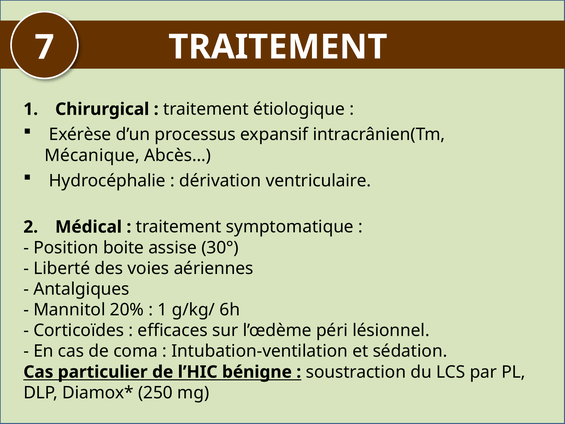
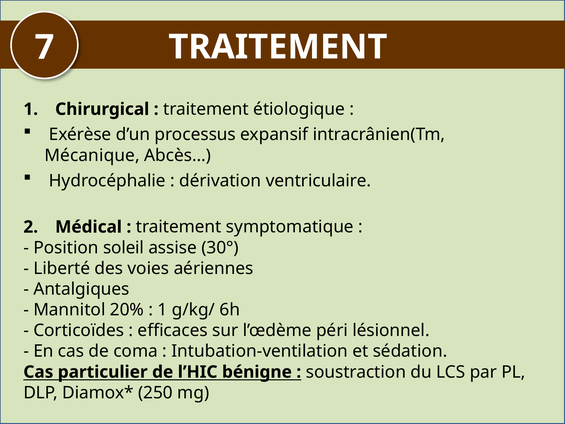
boite: boite -> soleil
